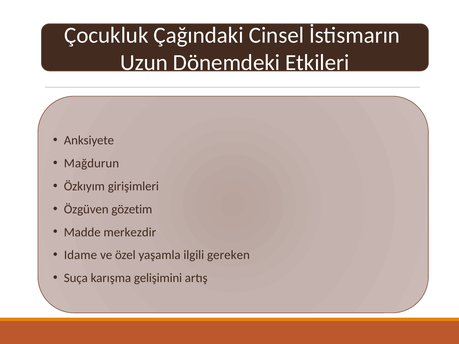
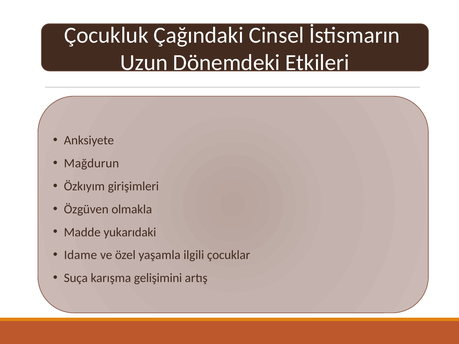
gözetim: gözetim -> olmakla
merkezdir: merkezdir -> yukarıdaki
gereken: gereken -> çocuklar
